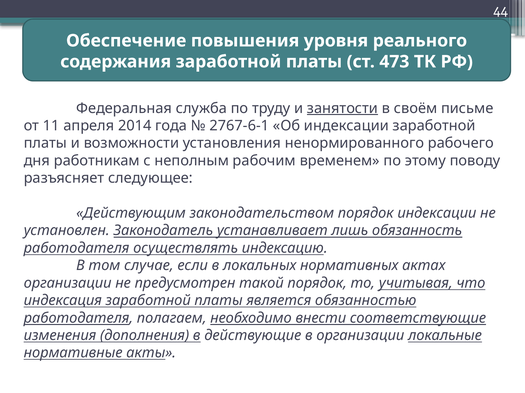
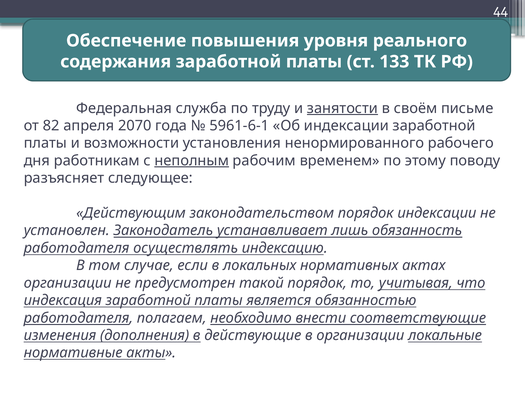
473: 473 -> 133
11: 11 -> 82
2014: 2014 -> 2070
2767-6-1: 2767-6-1 -> 5961-6-1
неполным underline: none -> present
